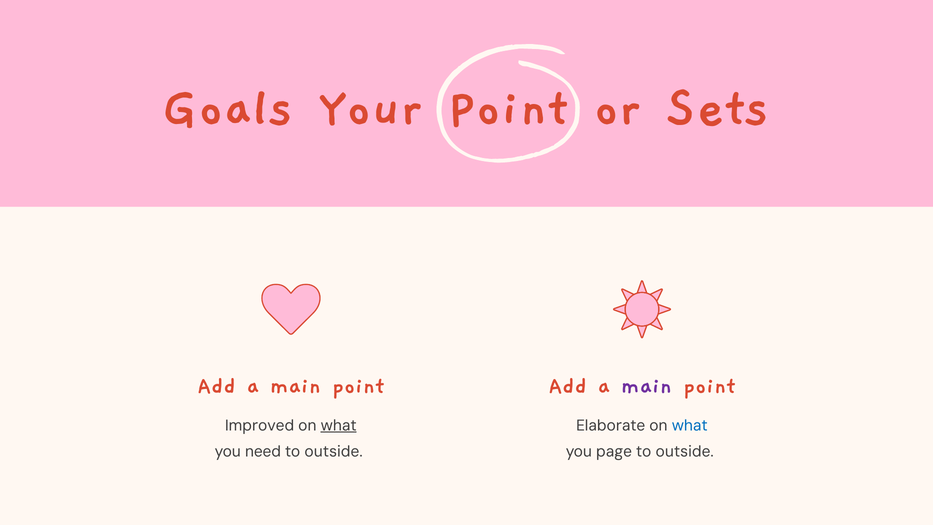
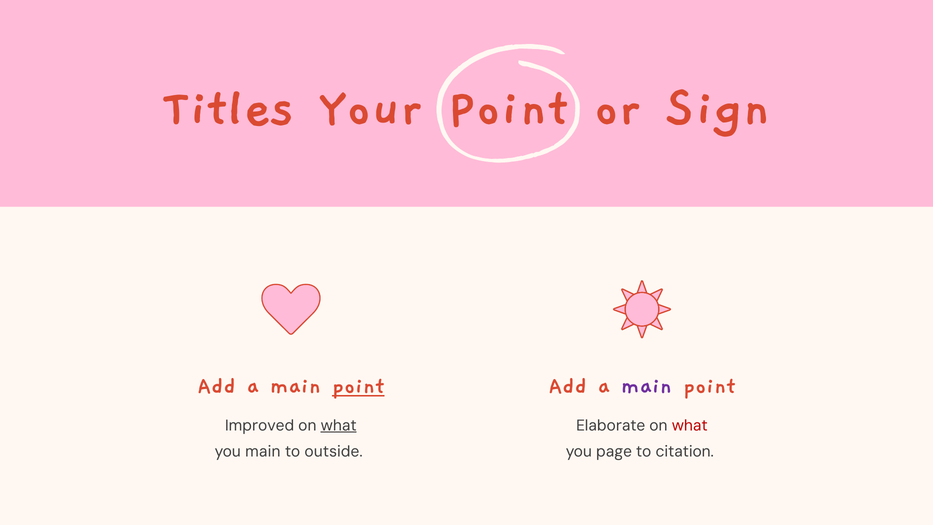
Goals: Goals -> Titles
Sets: Sets -> Sign
point at (358, 385) underline: none -> present
what at (690, 425) colour: blue -> red
you need: need -> main
outside at (685, 451): outside -> citation
